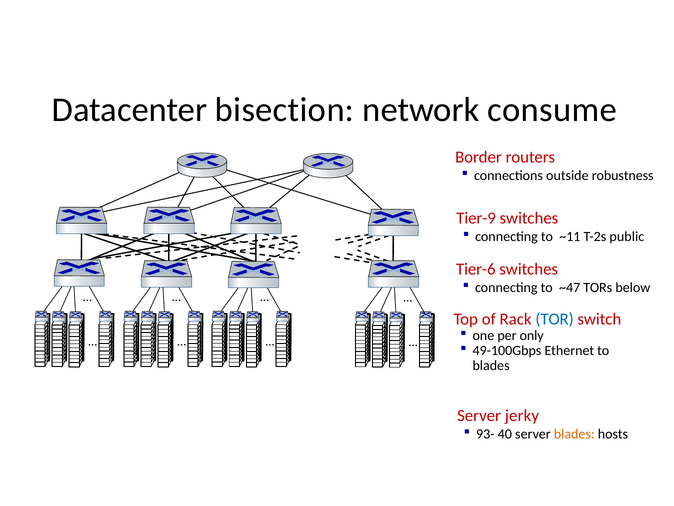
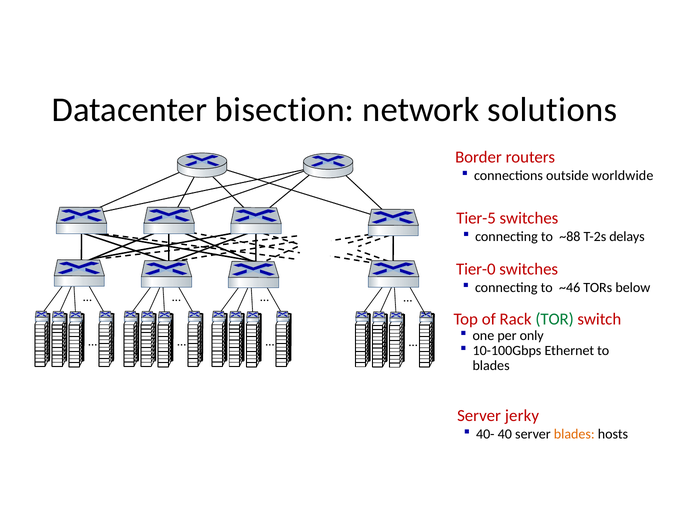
consume: consume -> solutions
robustness: robustness -> worldwide
Tier-9: Tier-9 -> Tier-5
~11: ~11 -> ~88
public: public -> delays
Tier-6: Tier-6 -> Tier-0
~47: ~47 -> ~46
TOR colour: blue -> green
49-100Gbps: 49-100Gbps -> 10-100Gbps
93-: 93- -> 40-
